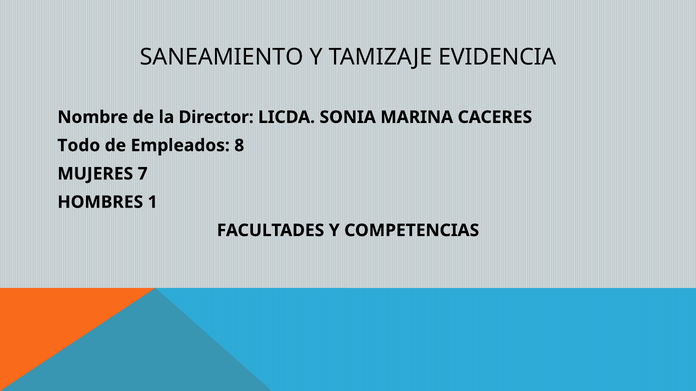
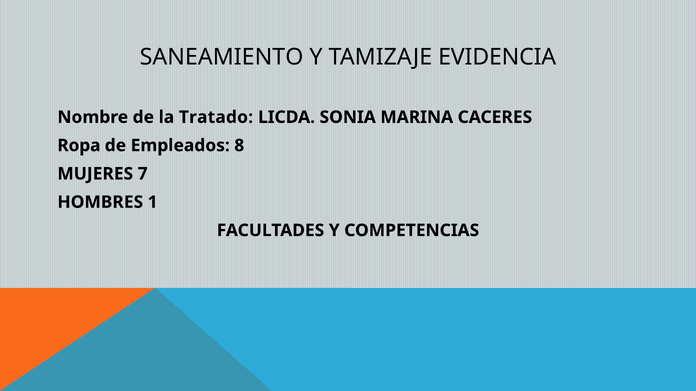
Director: Director -> Tratado
Todo: Todo -> Ropa
